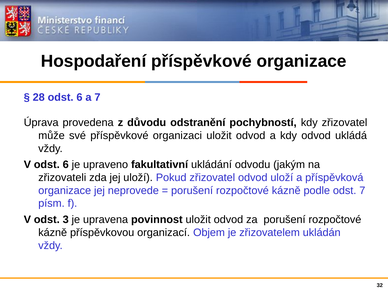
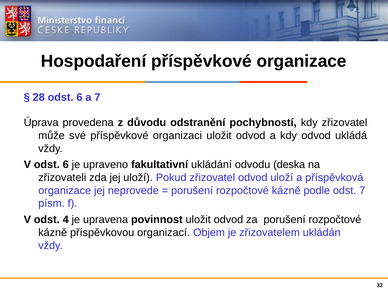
jakým: jakým -> deska
3: 3 -> 4
